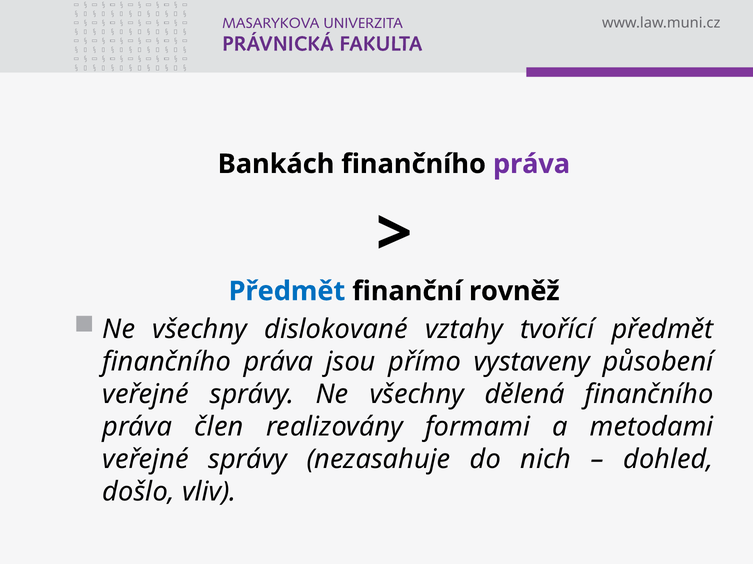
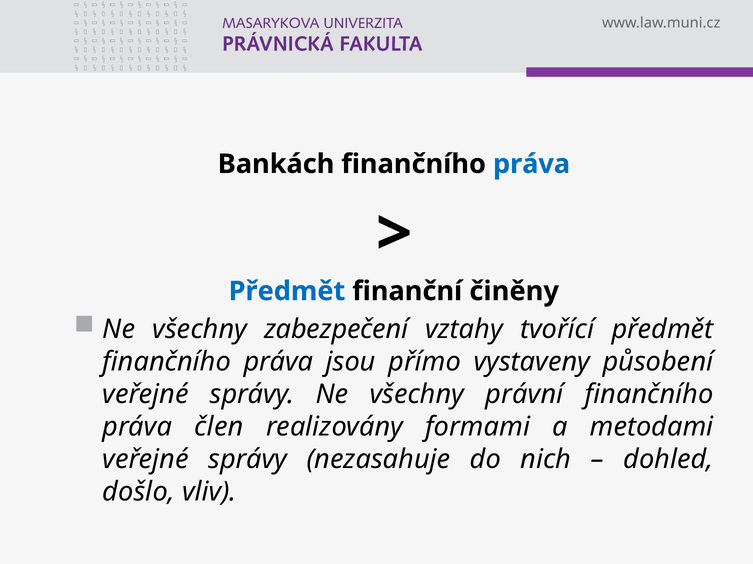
práva at (532, 164) colour: purple -> blue
rovněž: rovněž -> činěny
dislokované: dislokované -> zabezpečení
dělená: dělená -> právní
